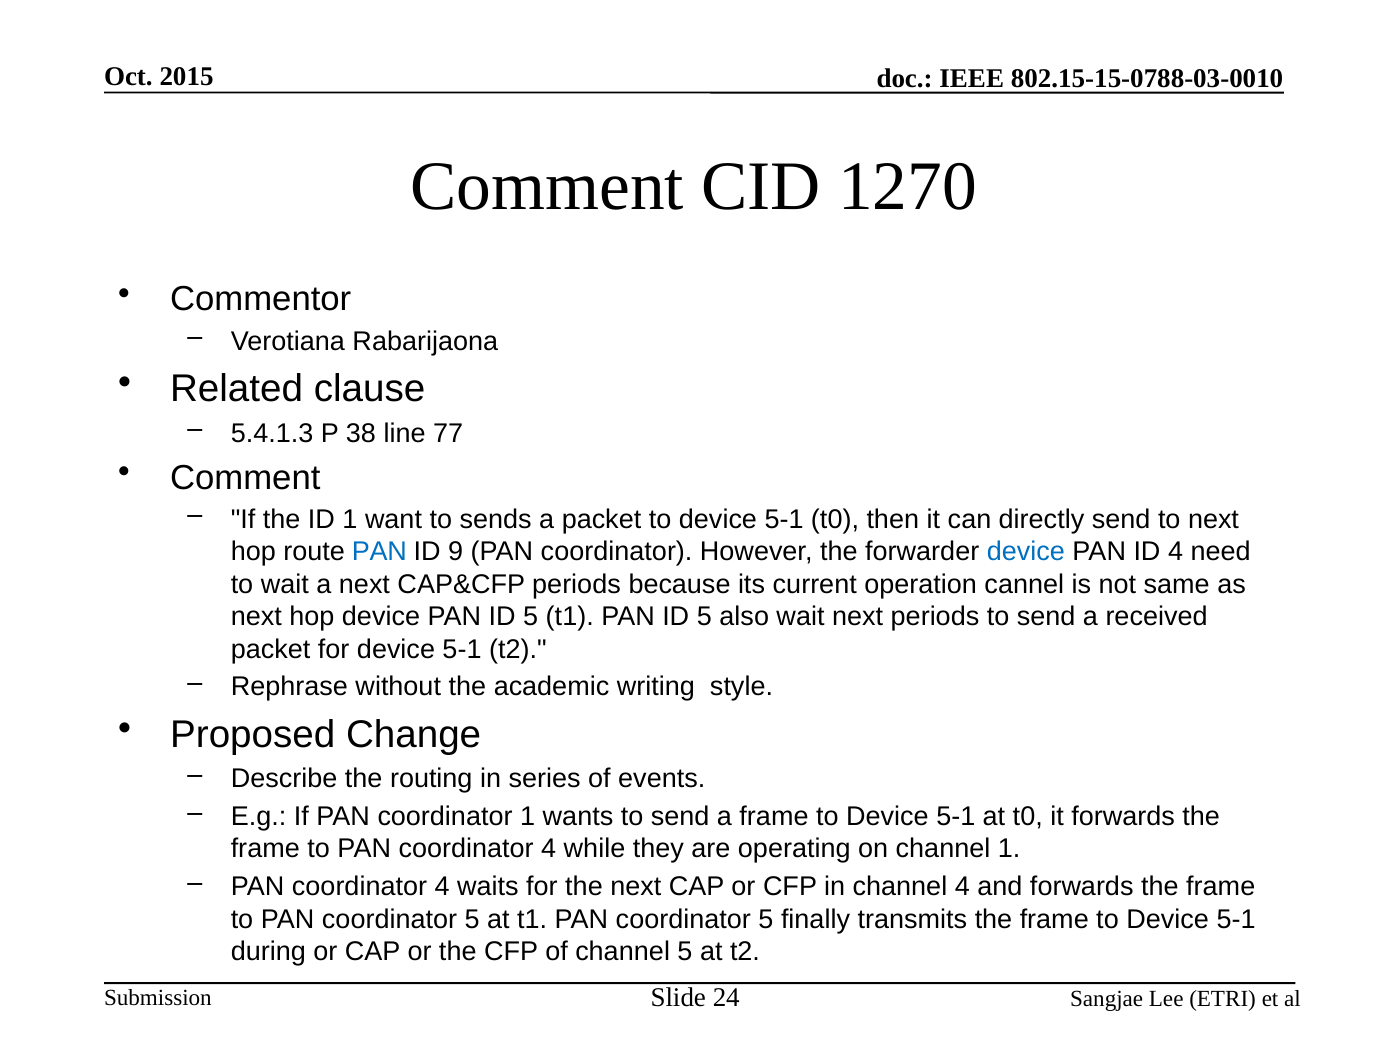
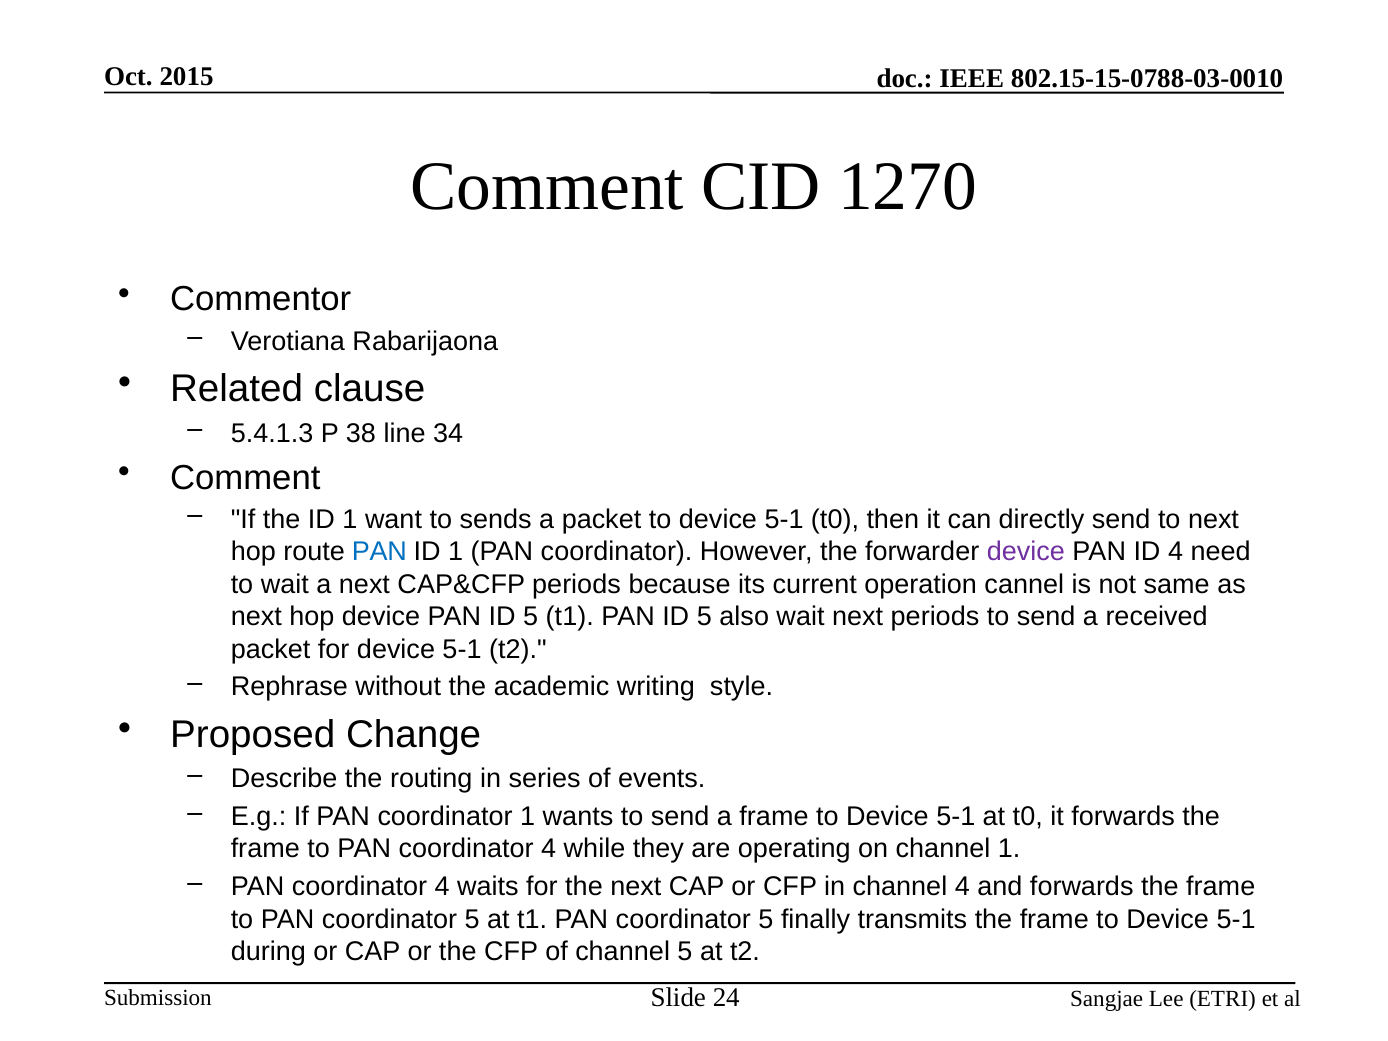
77: 77 -> 34
9 at (456, 552): 9 -> 1
device at (1026, 552) colour: blue -> purple
